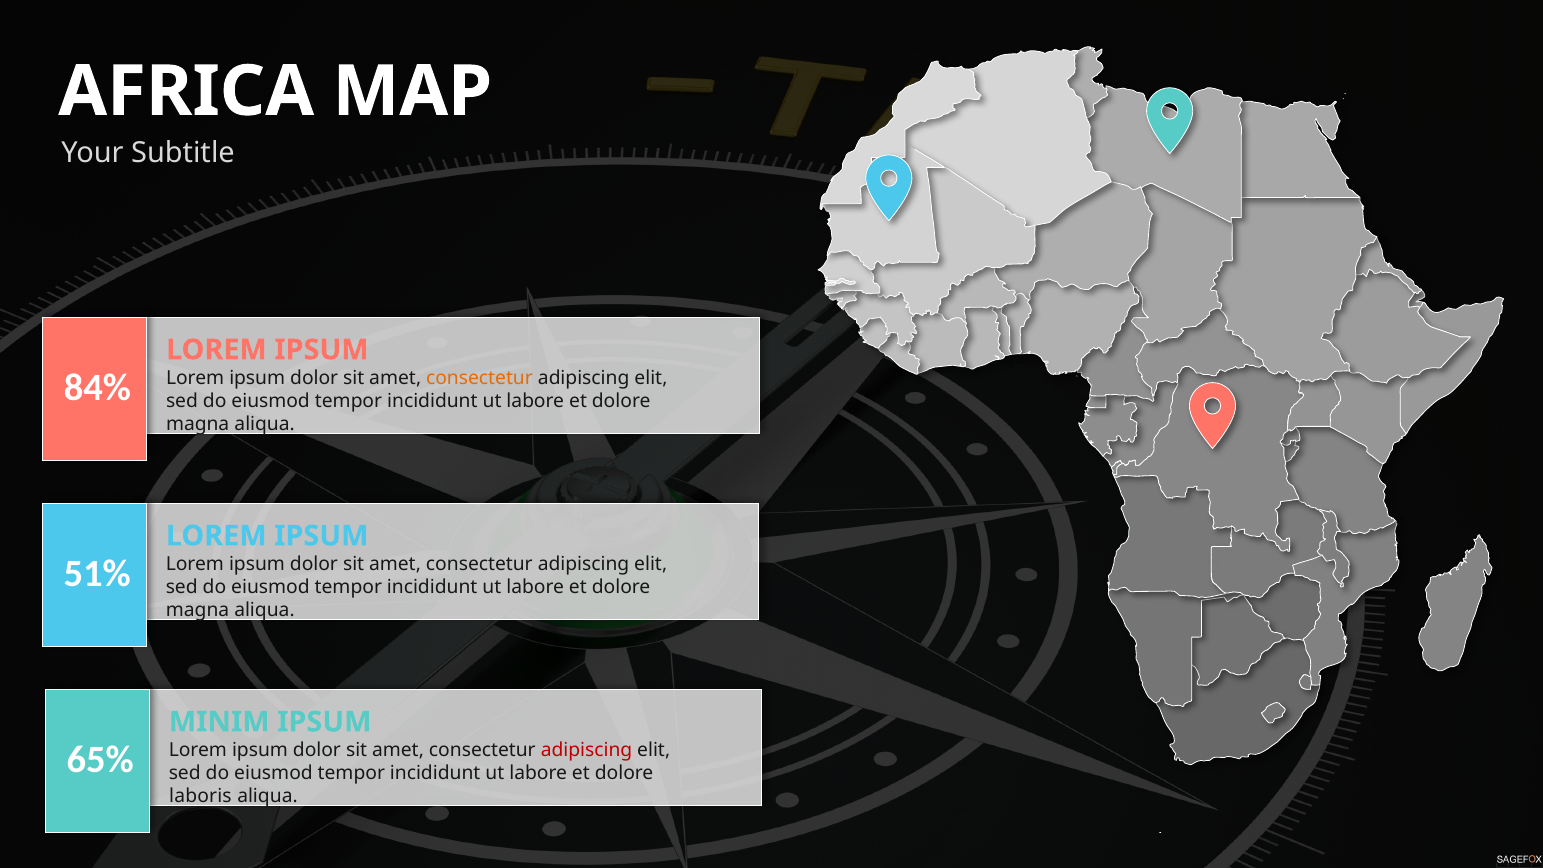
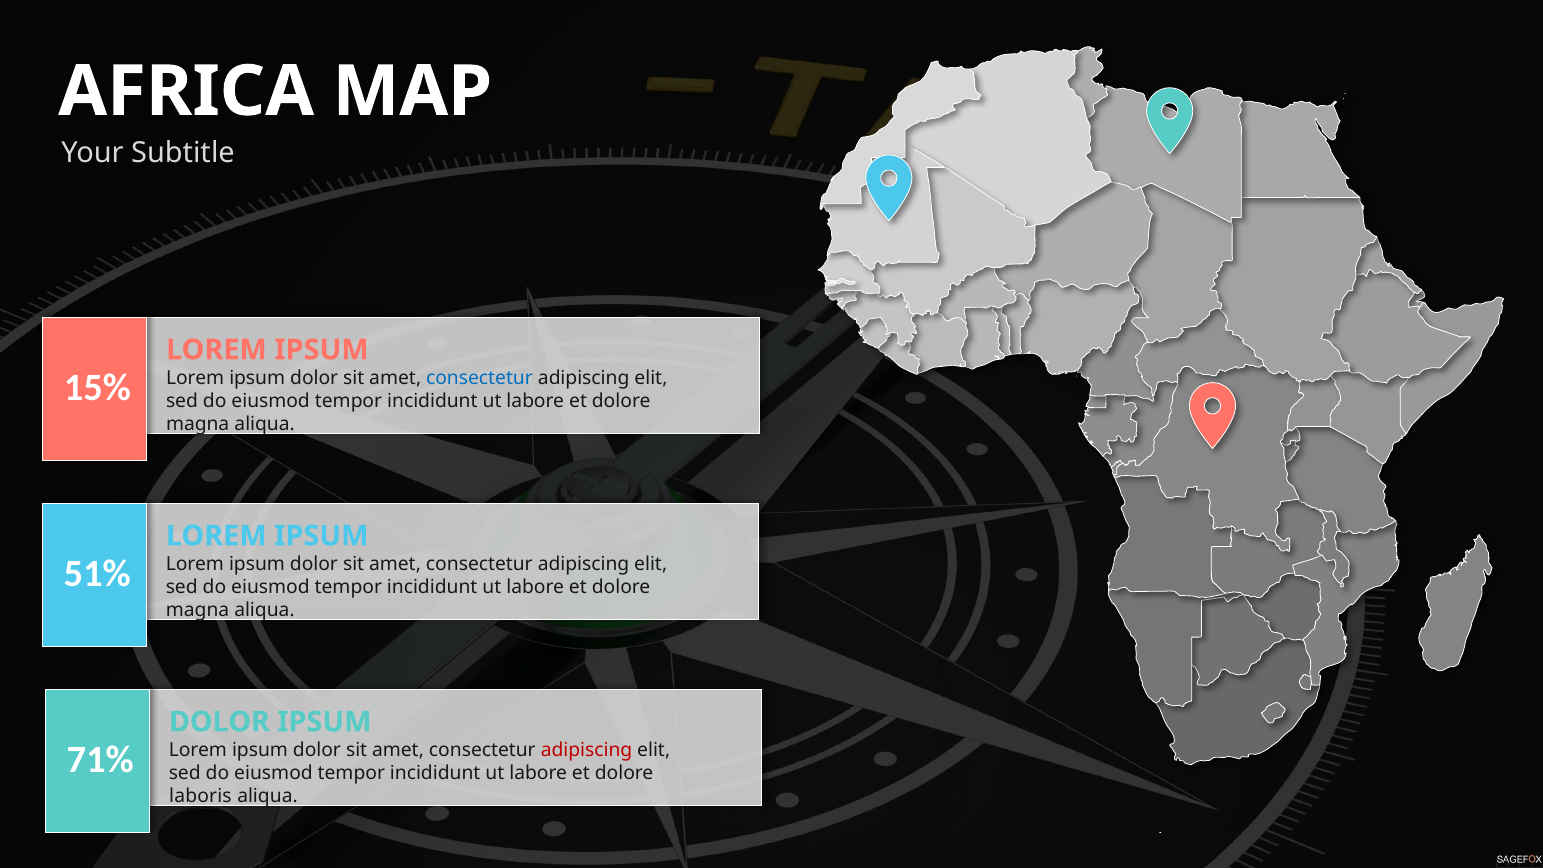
84%: 84% -> 15%
consectetur at (479, 378) colour: orange -> blue
MINIM at (219, 722): MINIM -> DOLOR
65%: 65% -> 71%
